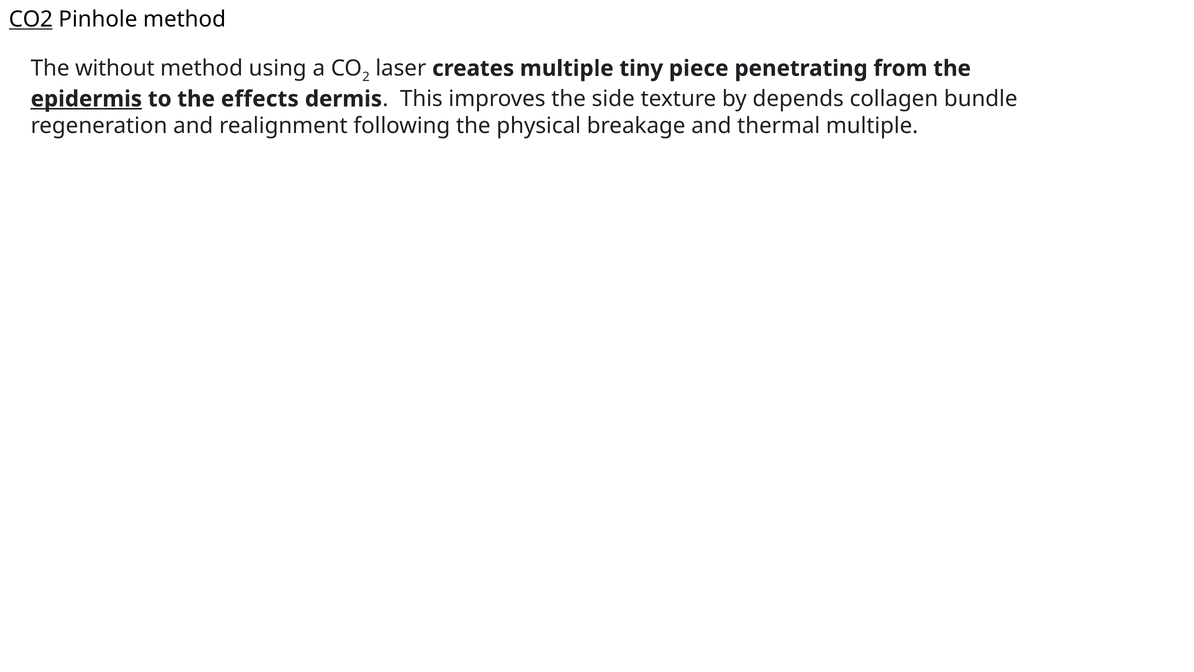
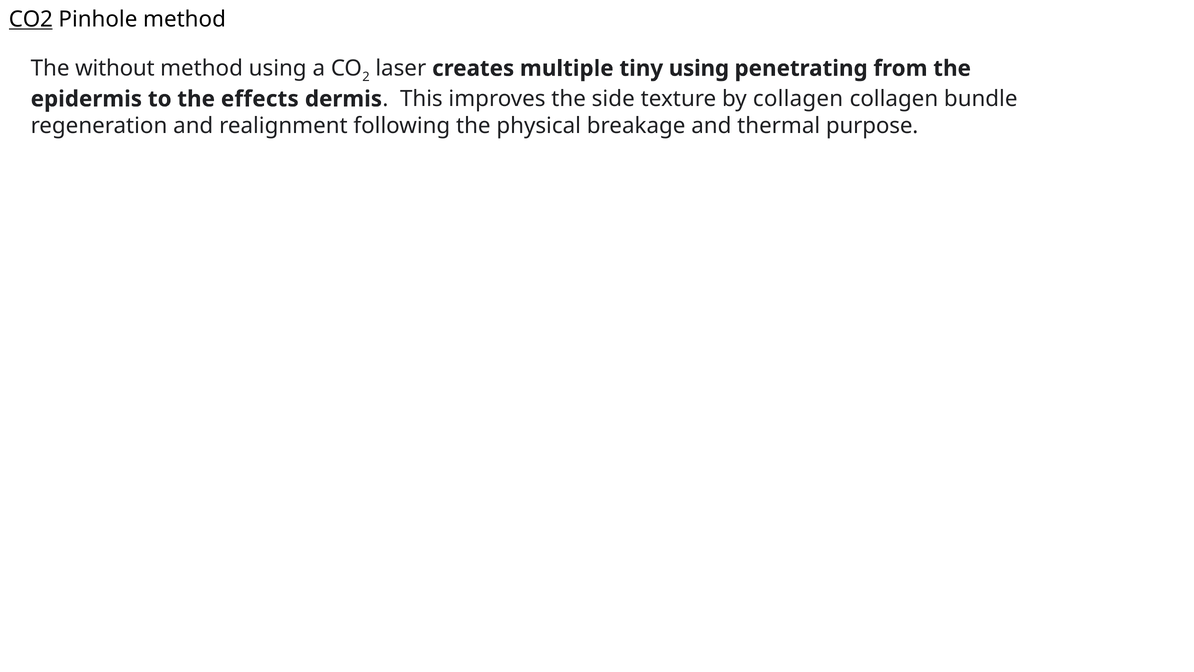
tiny piece: piece -> using
epidermis underline: present -> none
by depends: depends -> collagen
thermal multiple: multiple -> purpose
